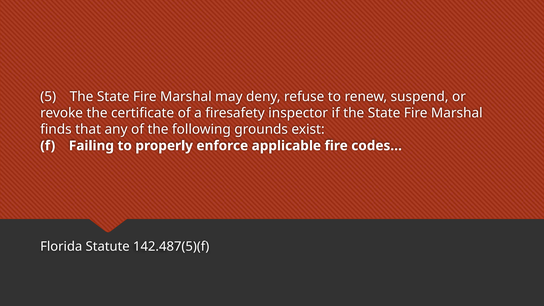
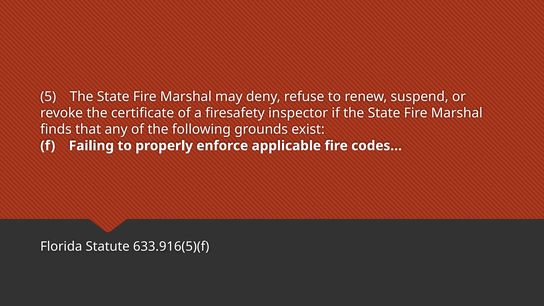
142.487(5)(f: 142.487(5)(f -> 633.916(5)(f
